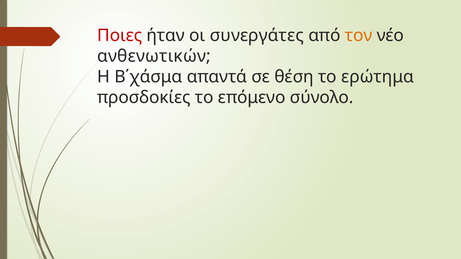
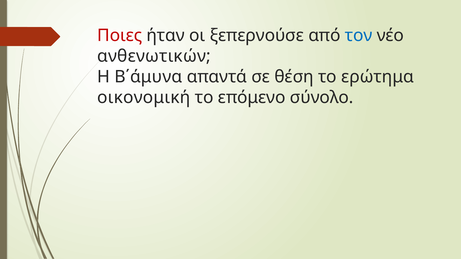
συνεργάτες: συνεργάτες -> ξεπερνούσε
τον colour: orange -> blue
Β΄χάσμα: Β΄χάσμα -> Β΄άμυνα
προσδοκίες: προσδοκίες -> οικονομική
